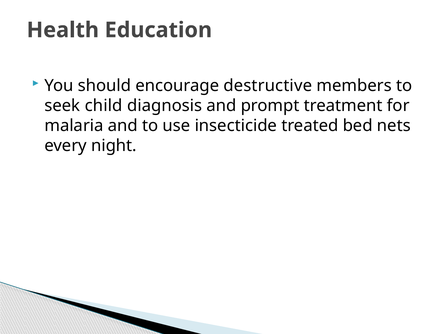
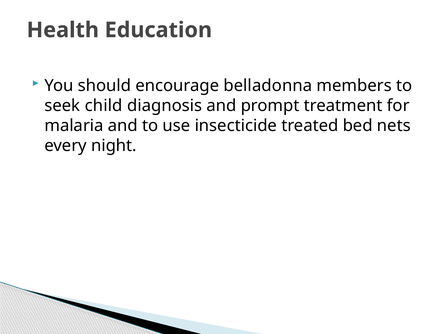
destructive: destructive -> belladonna
